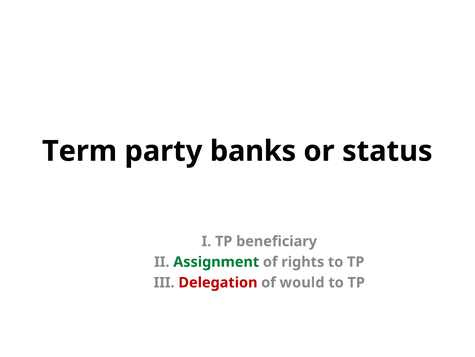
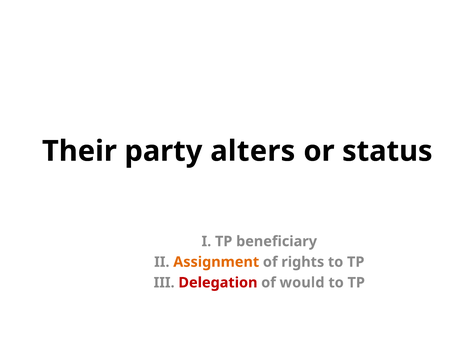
Term: Term -> Their
banks: banks -> alters
Assignment colour: green -> orange
